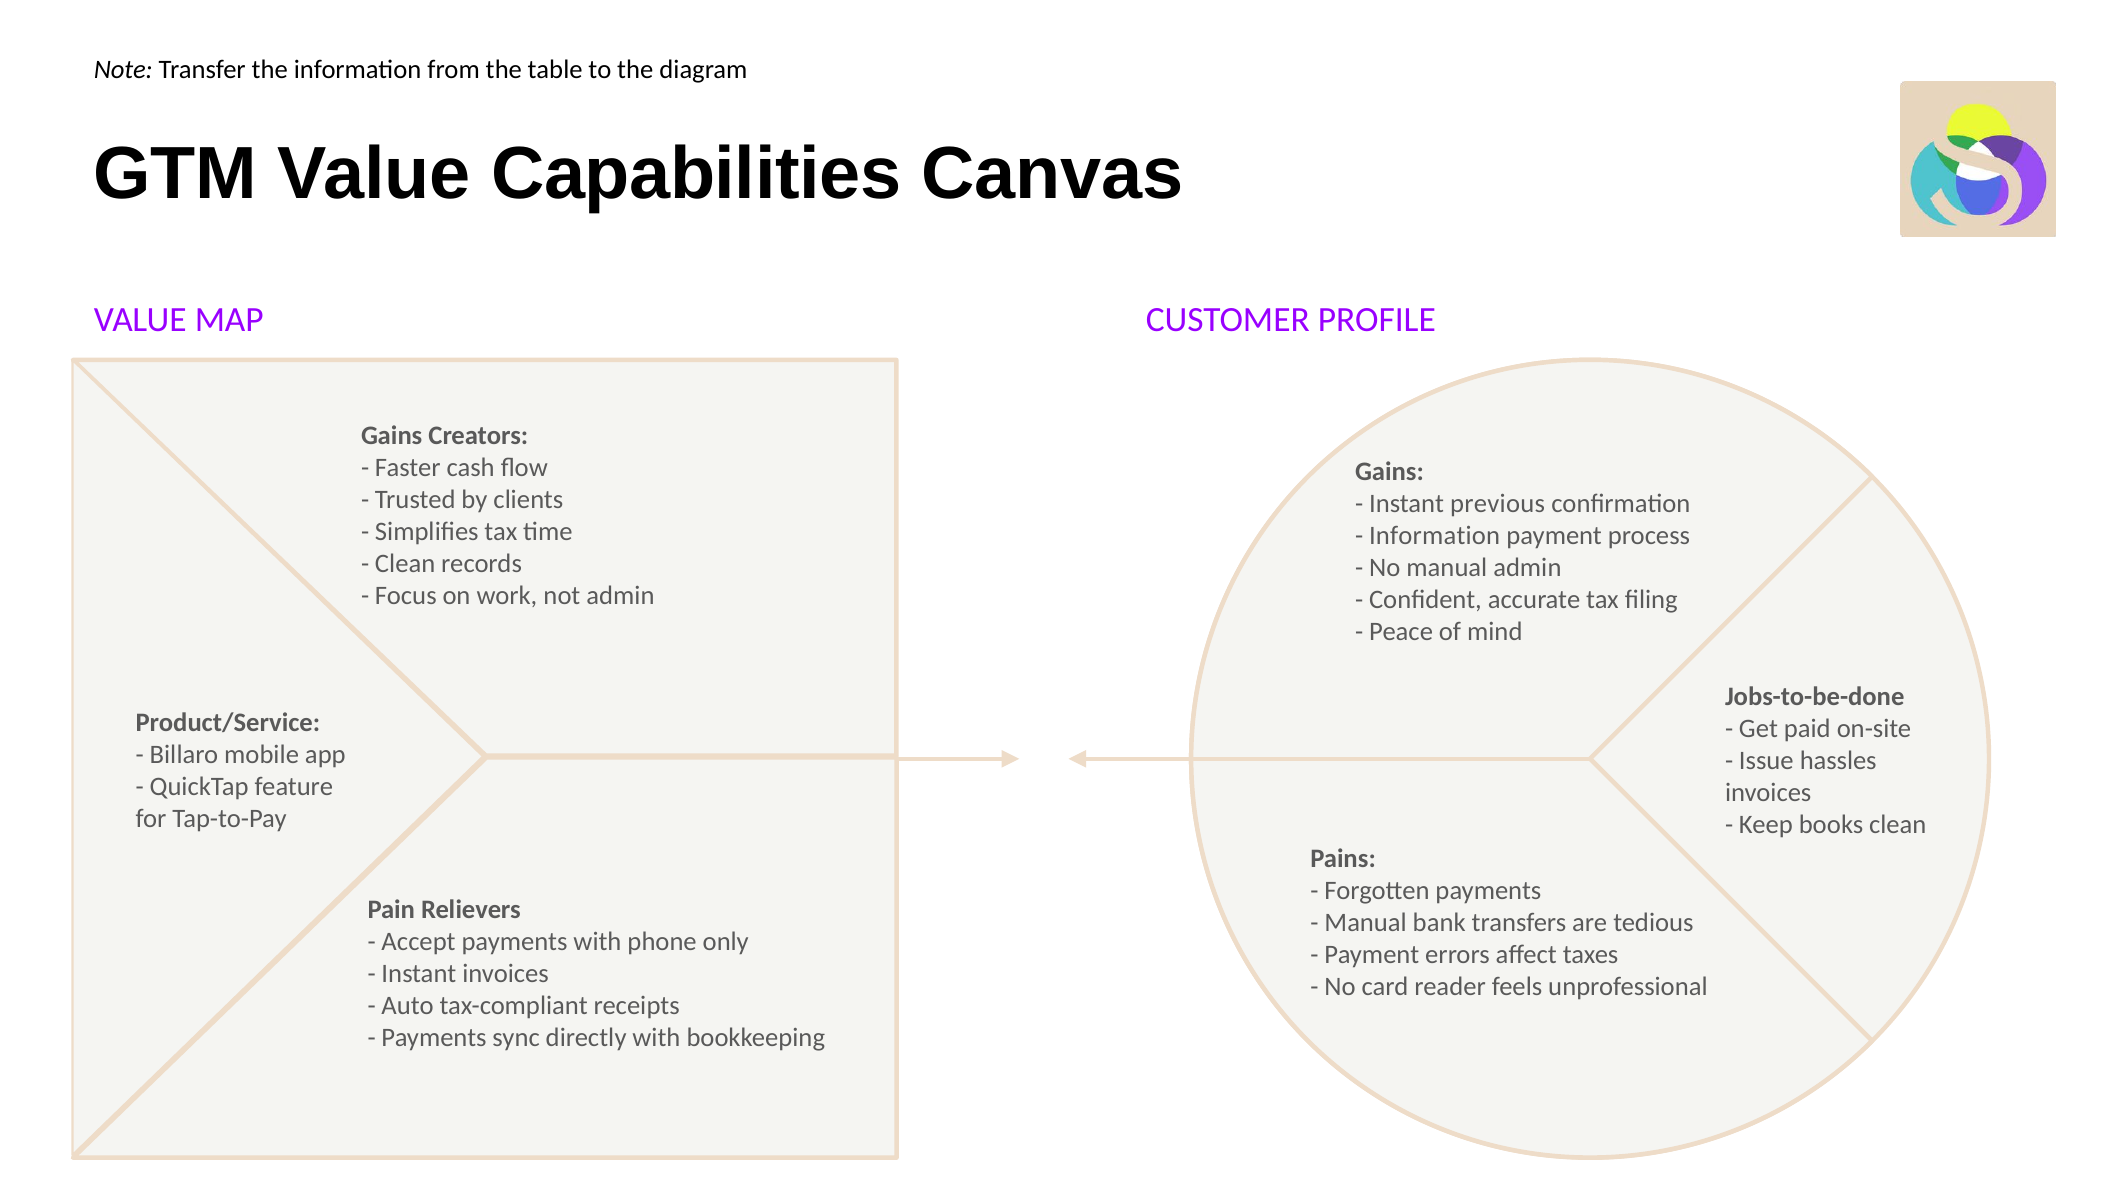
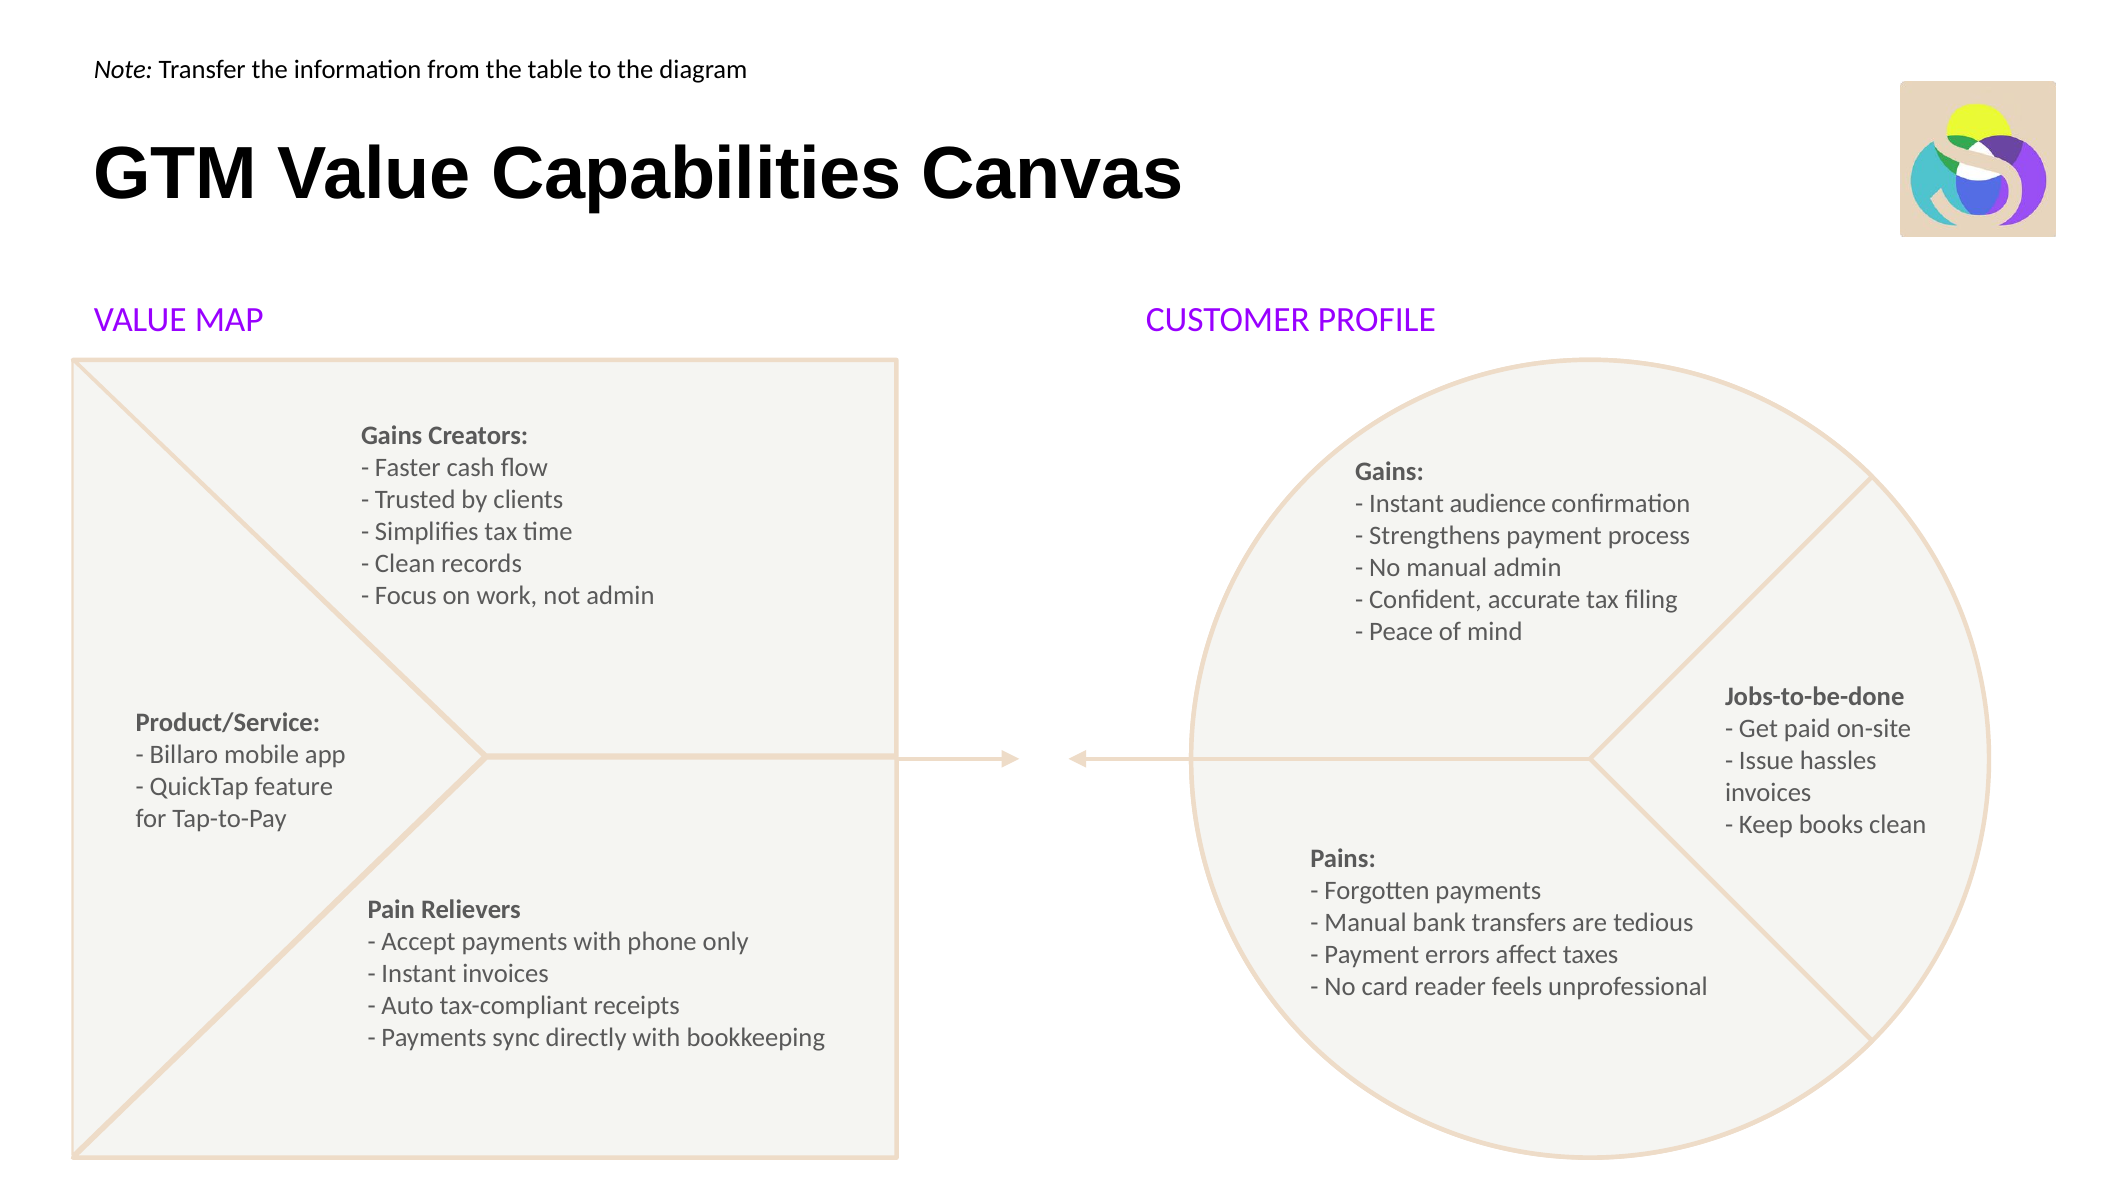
previous: previous -> audience
Information at (1435, 535): Information -> Strengthens
